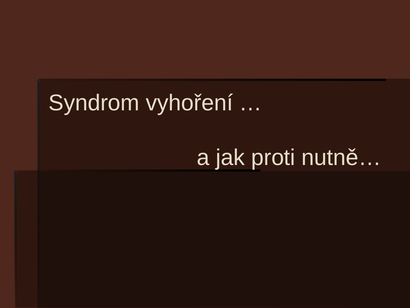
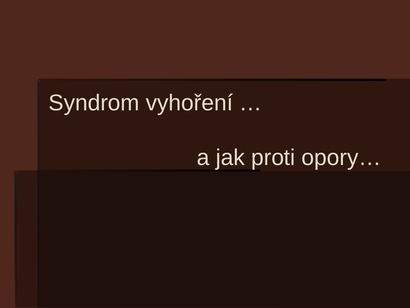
nutně…: nutně… -> opory…
